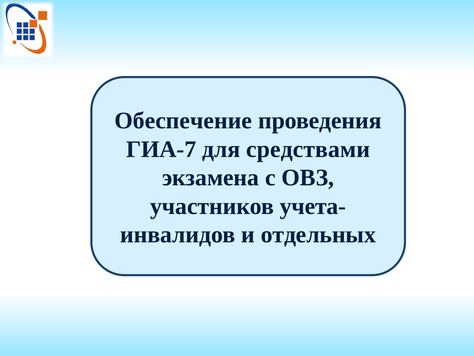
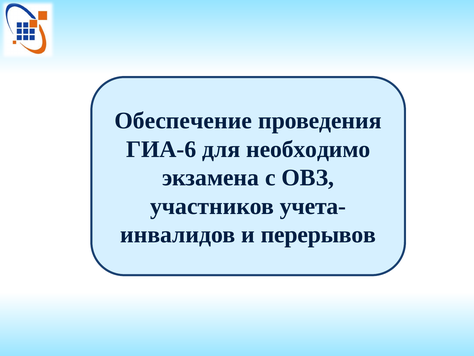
ГИА-7: ГИА-7 -> ГИА-6
средствами: средствами -> необходимо
отдельных: отдельных -> перерывов
